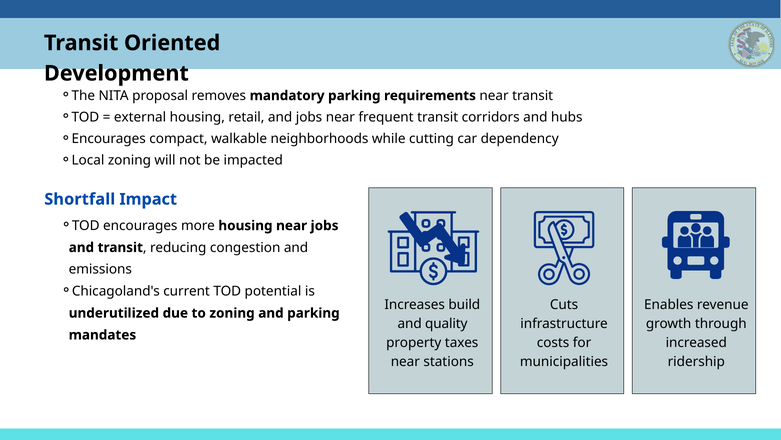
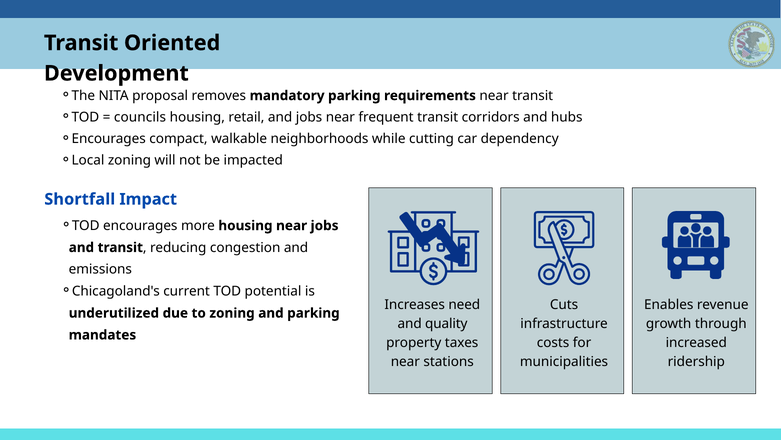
external: external -> councils
build: build -> need
